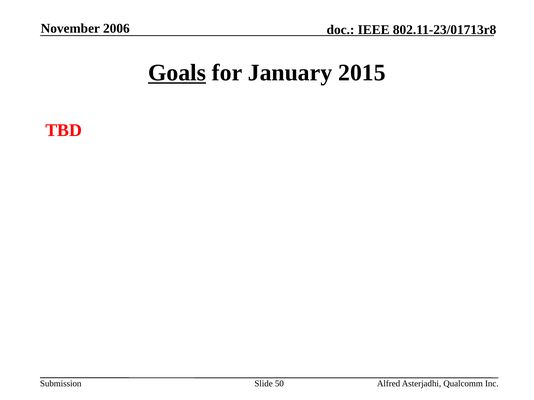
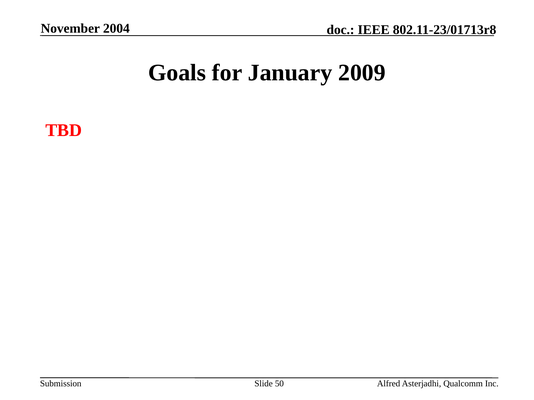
2006: 2006 -> 2004
Goals underline: present -> none
2015: 2015 -> 2009
